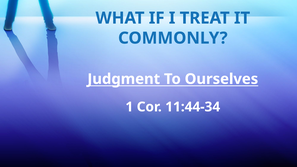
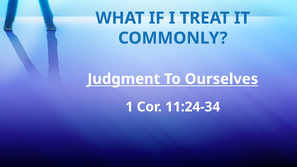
11:44-34: 11:44-34 -> 11:24-34
